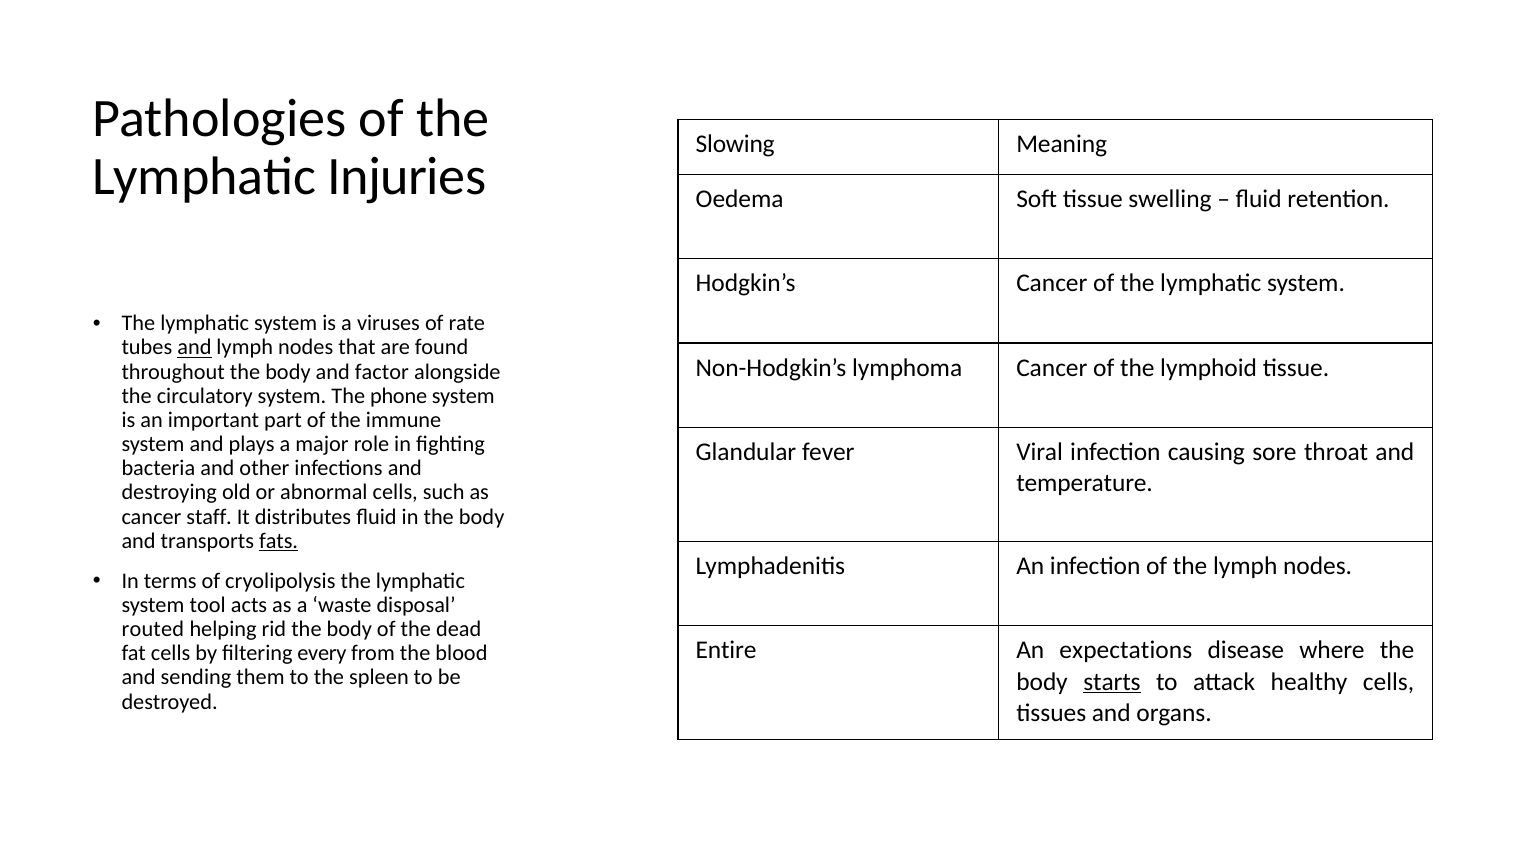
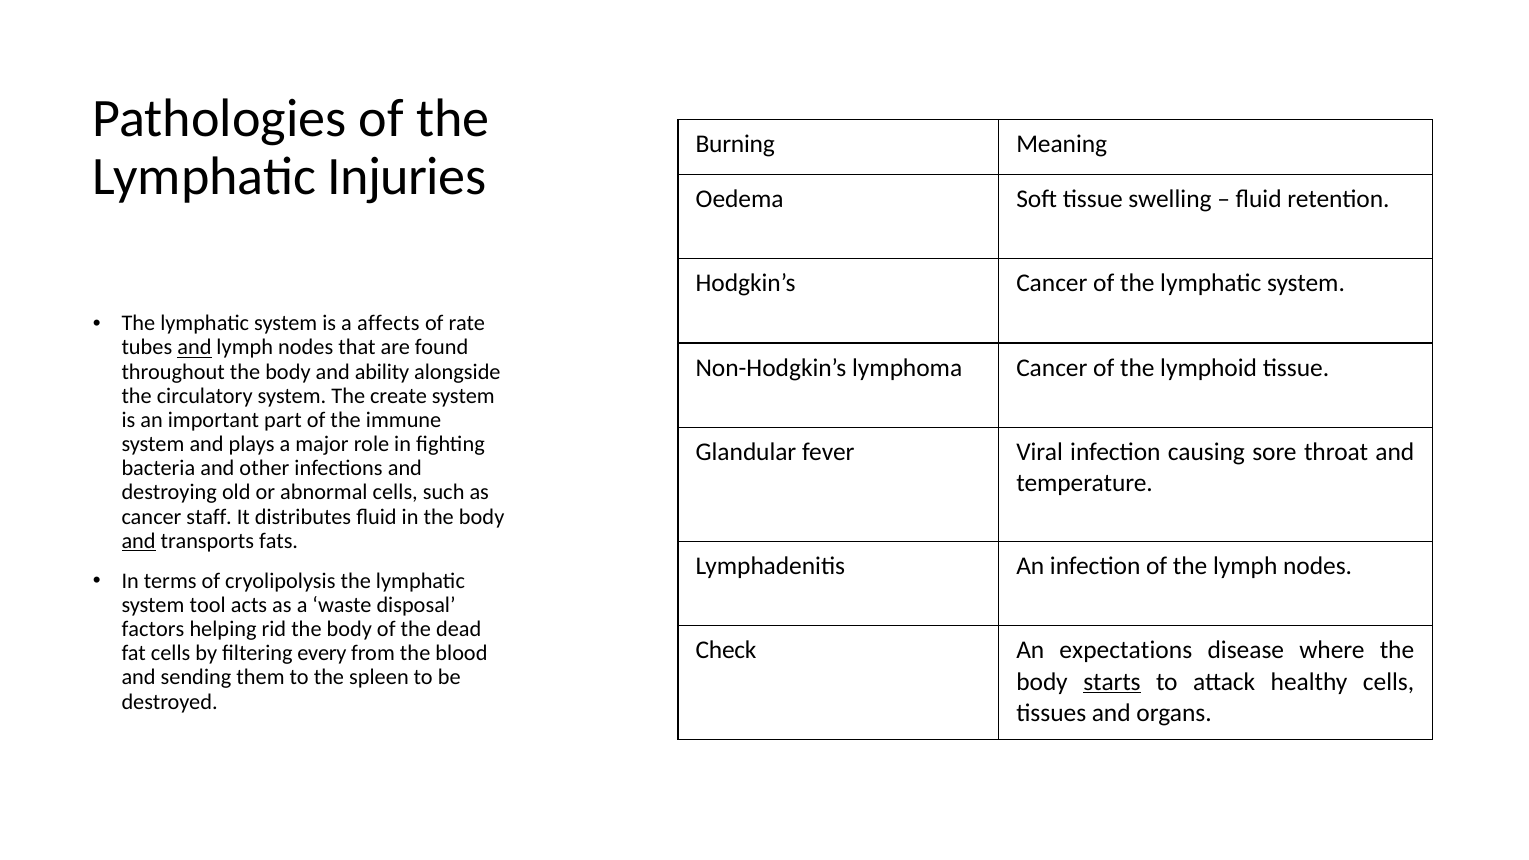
Slowing: Slowing -> Burning
viruses: viruses -> affects
factor: factor -> ability
phone: phone -> create
and at (139, 541) underline: none -> present
fats underline: present -> none
routed: routed -> factors
Entire: Entire -> Check
